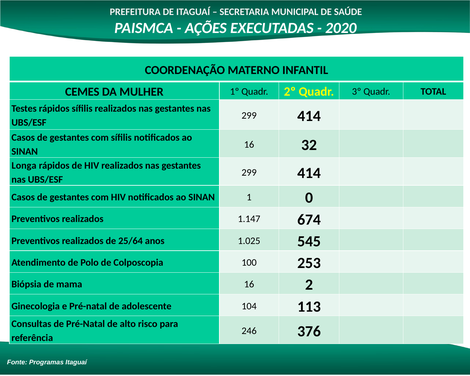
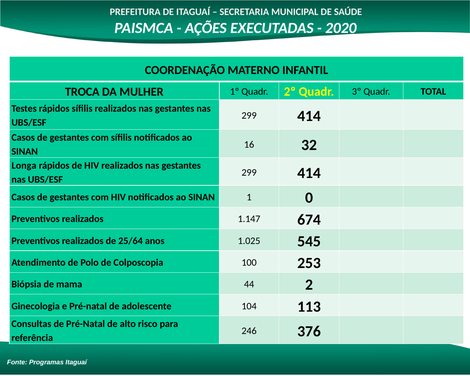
CEMES: CEMES -> TROCA
mama 16: 16 -> 44
